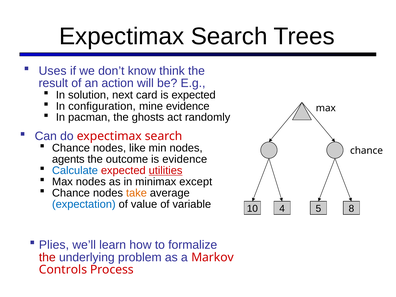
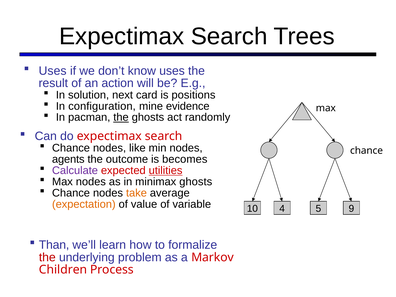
know think: think -> uses
is expected: expected -> positions
the at (121, 117) underline: none -> present
is evidence: evidence -> becomes
Calculate colour: blue -> purple
minimax except: except -> ghosts
expectation colour: blue -> orange
8: 8 -> 9
Plies: Plies -> Than
Controls: Controls -> Children
